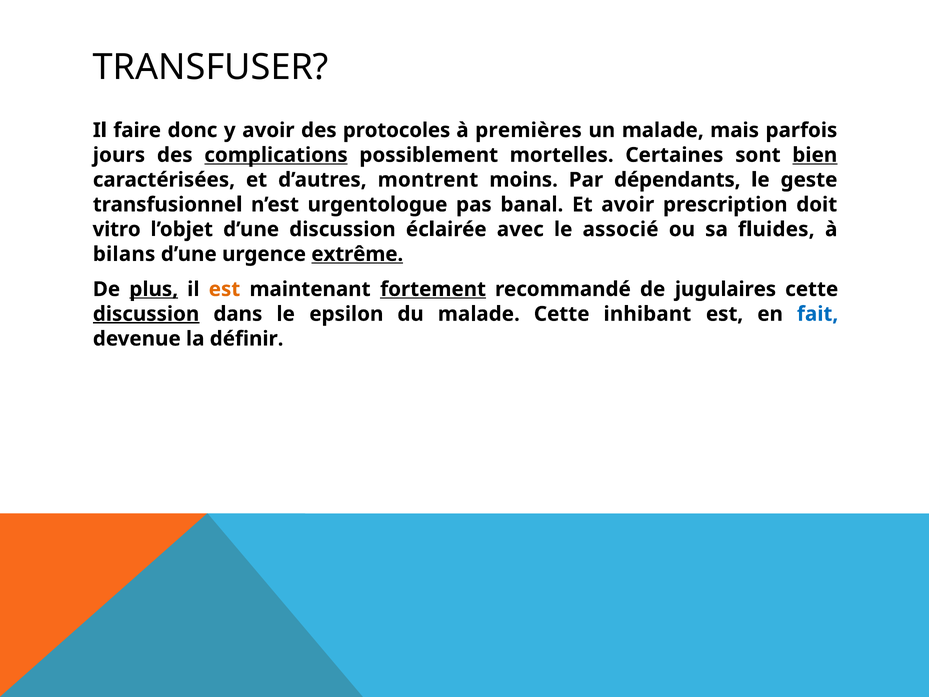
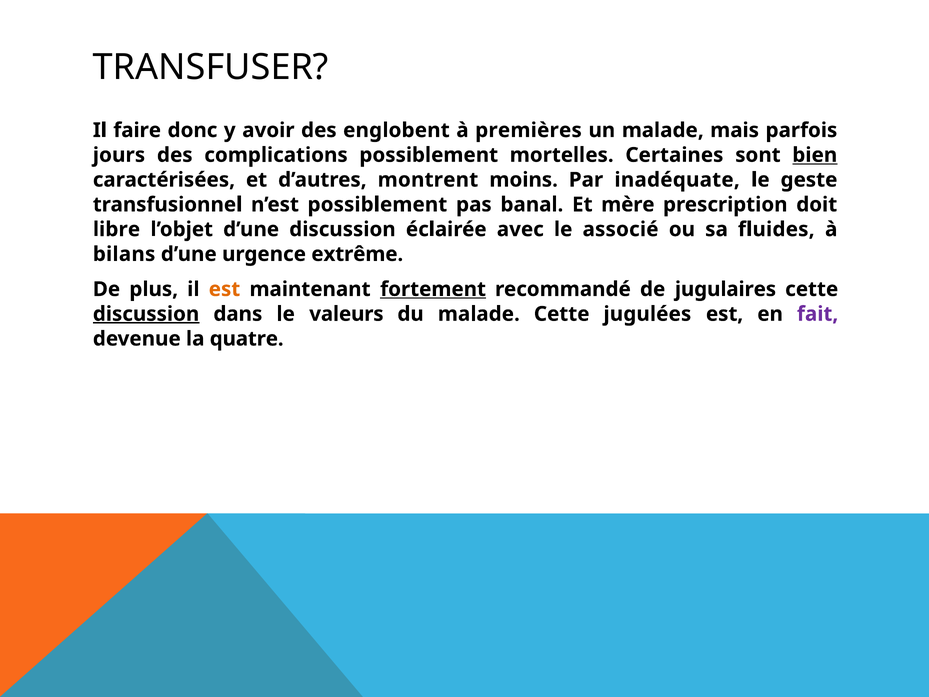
protocoles: protocoles -> englobent
complications underline: present -> none
dépendants: dépendants -> inadéquate
n’est urgentologue: urgentologue -> possiblement
Et avoir: avoir -> mère
vitro: vitro -> libre
extrême underline: present -> none
plus underline: present -> none
epsilon: epsilon -> valeurs
inhibant: inhibant -> jugulées
fait colour: blue -> purple
définir: définir -> quatre
